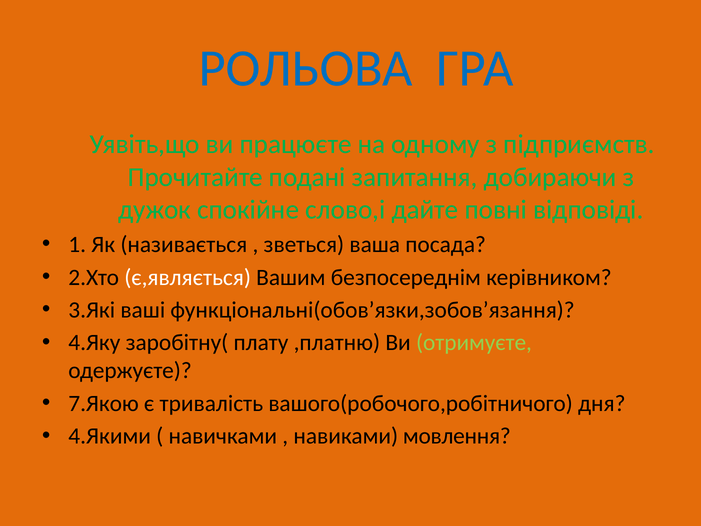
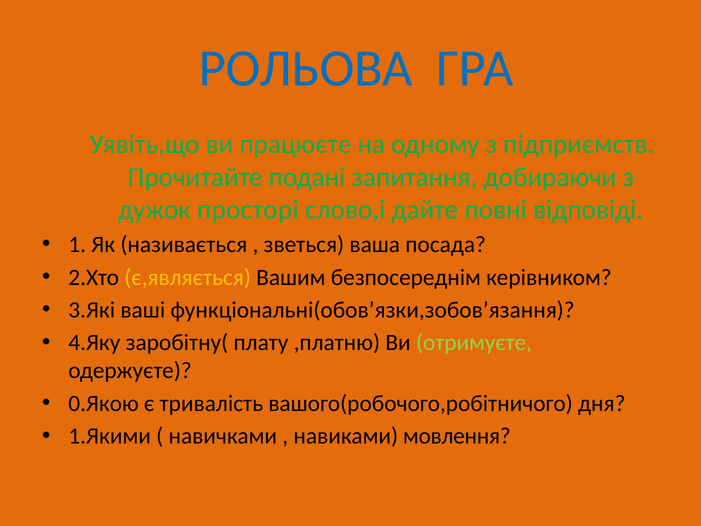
спокійне: спокійне -> просторі
є,являється colour: white -> yellow
7.Якою: 7.Якою -> 0.Якою
4.Якими: 4.Якими -> 1.Якими
